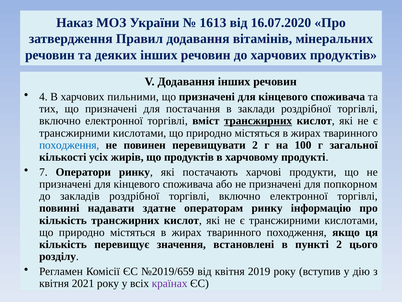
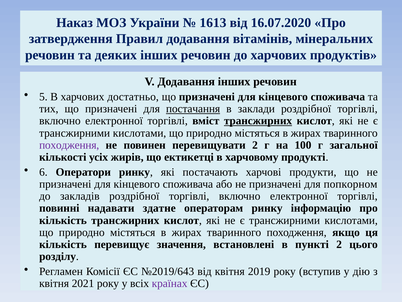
4: 4 -> 5
пильними: пильними -> достатньо
постачання underline: none -> present
походження at (69, 145) colour: blue -> purple
що продуктів: продуктів -> ектикетці
7: 7 -> 6
№2019/659: №2019/659 -> №2019/643
